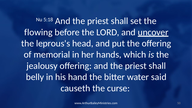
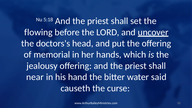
leprous's: leprous's -> doctors's
belly: belly -> near
